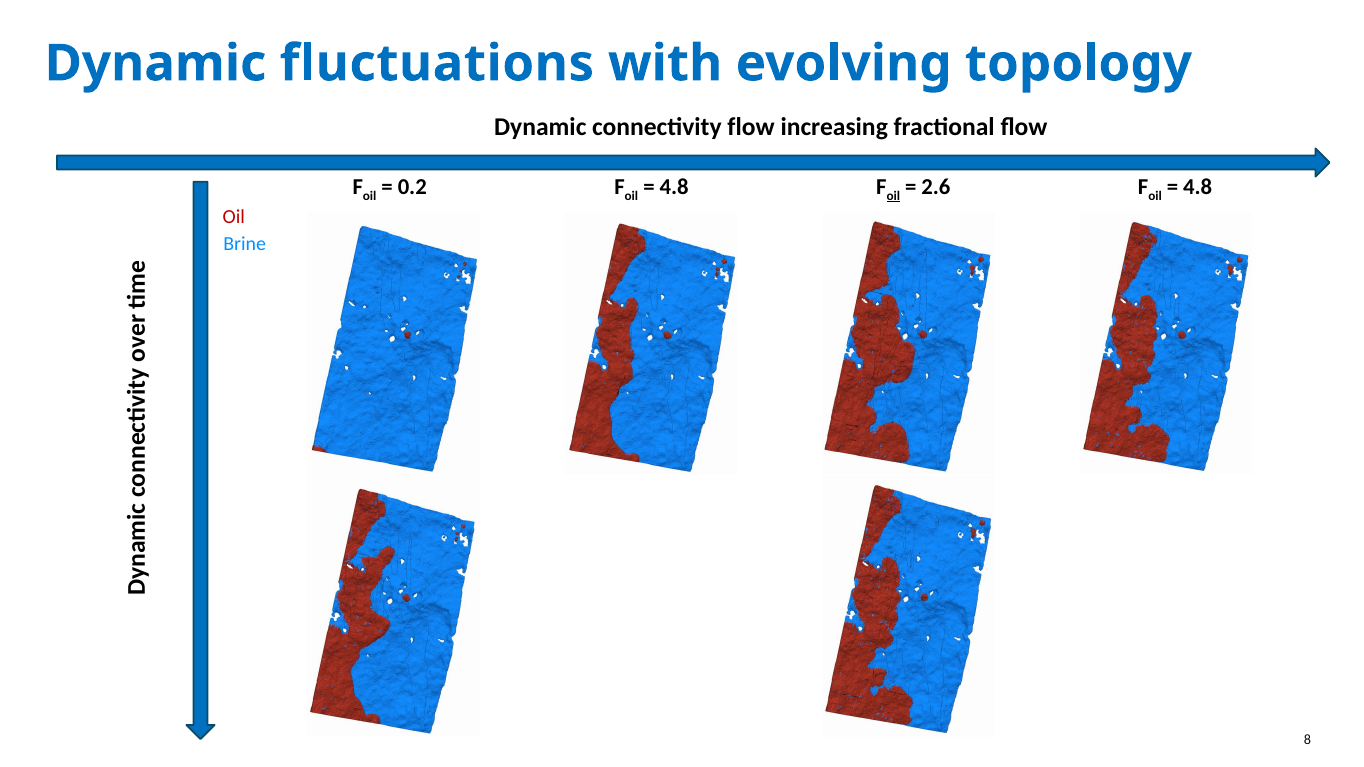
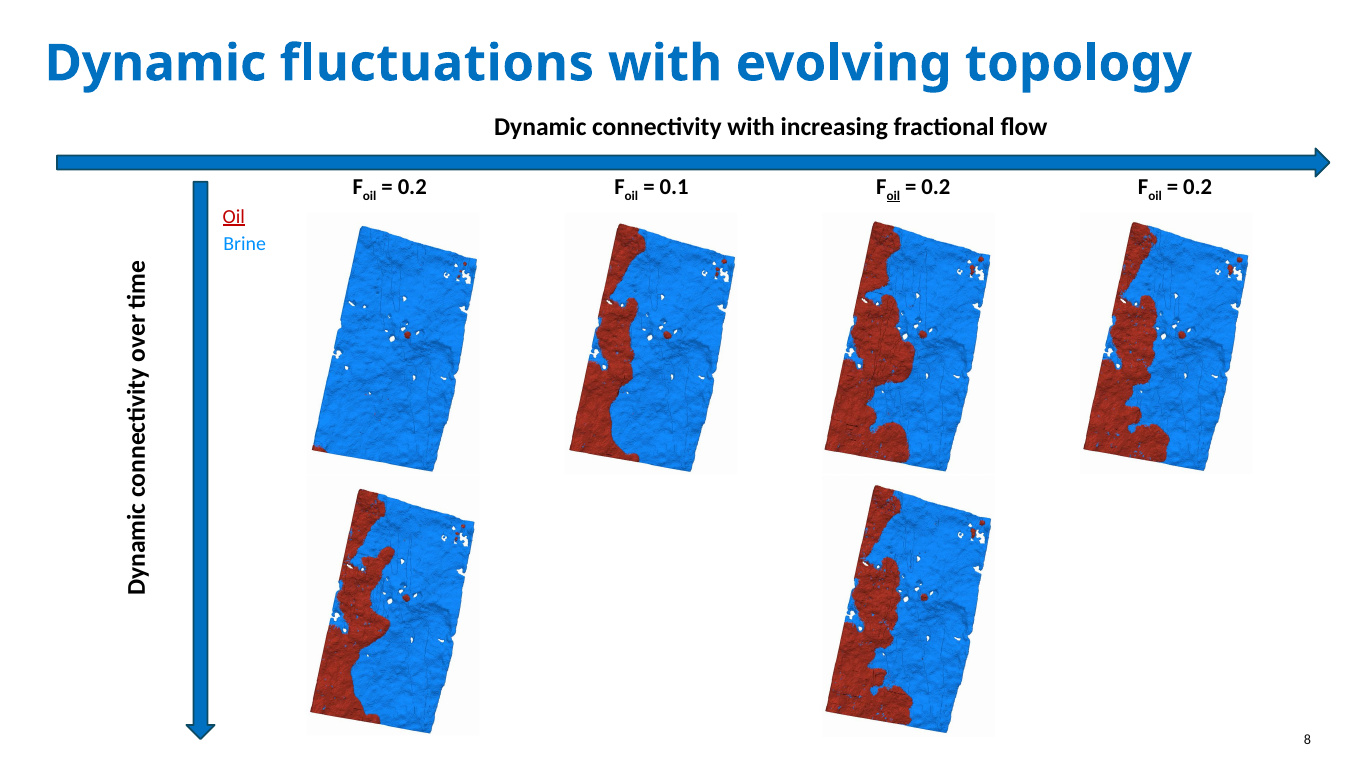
connectivity flow: flow -> with
4.8 at (674, 187): 4.8 -> 0.1
2.6 at (936, 187): 2.6 -> 0.2
4.8 at (1198, 187): 4.8 -> 0.2
Oil at (234, 217) underline: none -> present
